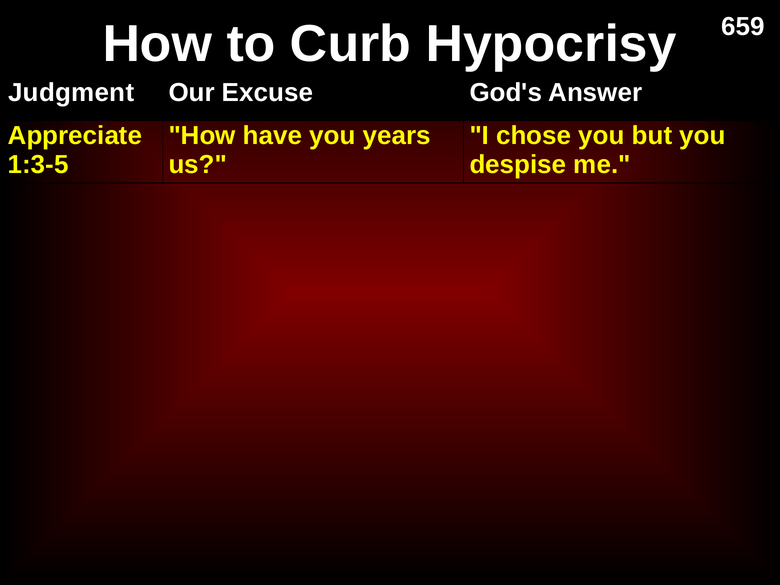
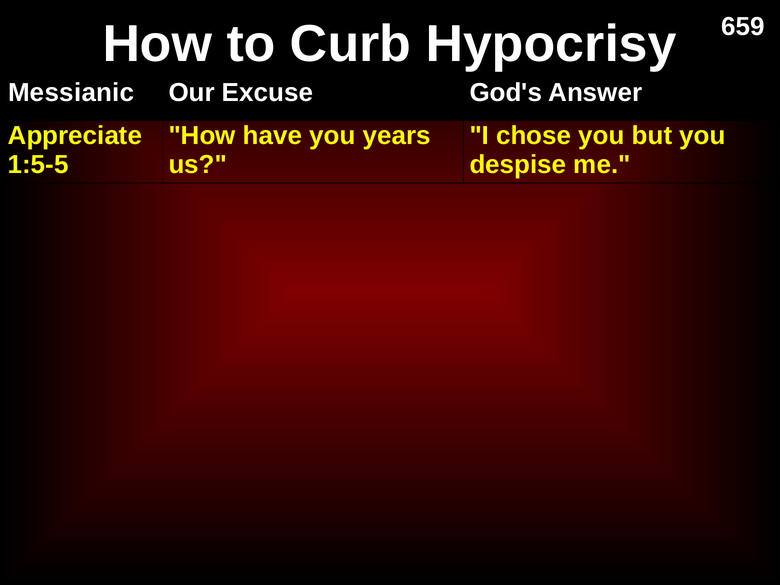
Judgment: Judgment -> Messianic
1:3-5: 1:3-5 -> 1:5-5
